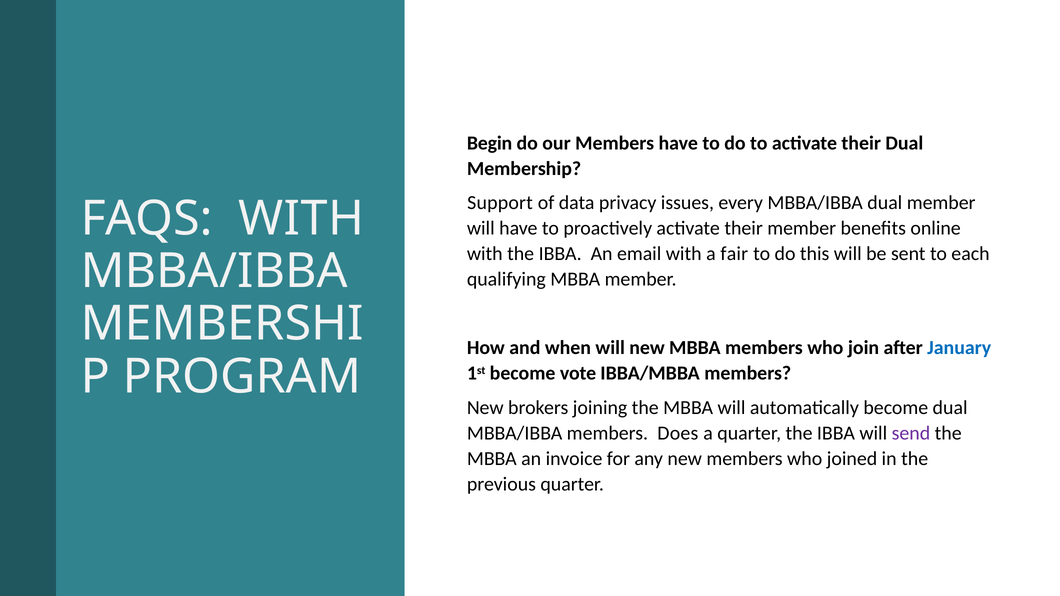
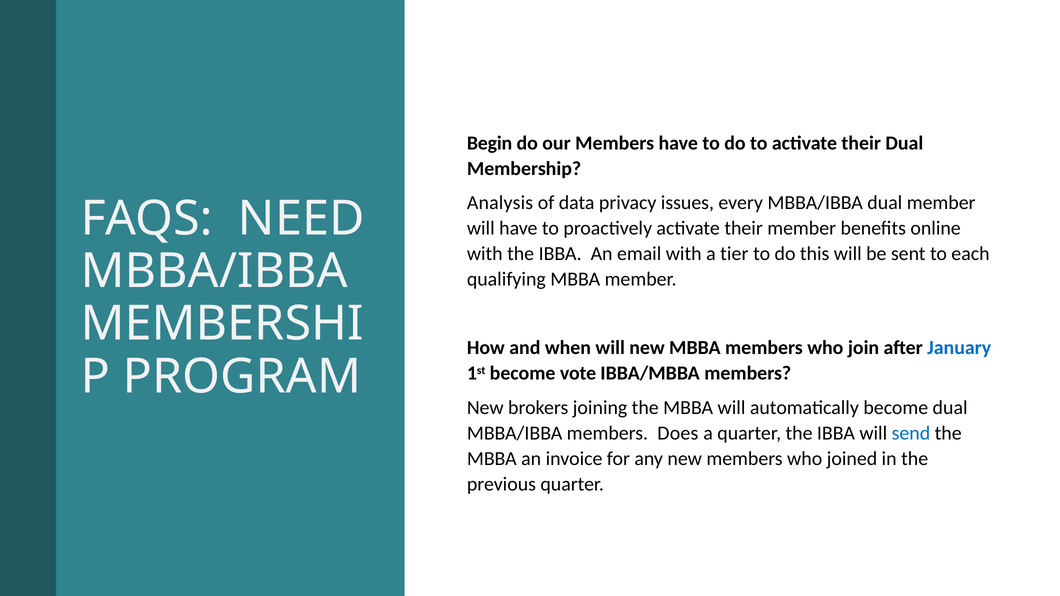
Support: Support -> Analysis
FAQS WITH: WITH -> NEED
fair: fair -> tier
send colour: purple -> blue
